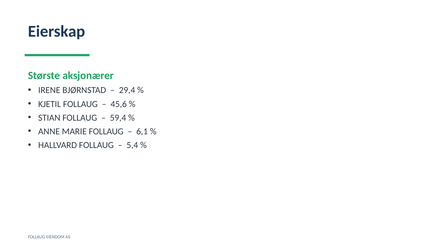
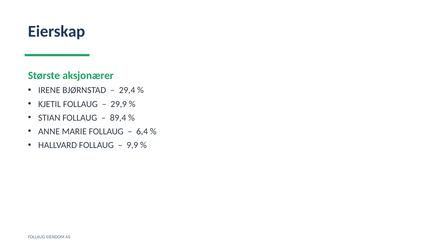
45,6: 45,6 -> 29,9
59,4: 59,4 -> 89,4
6,1: 6,1 -> 6,4
5,4: 5,4 -> 9,9
